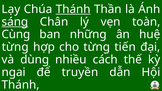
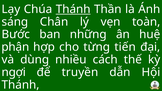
sáng underline: present -> none
Cùng: Cùng -> Bước
từng at (15, 47): từng -> phận
ngai: ngai -> ngợi
